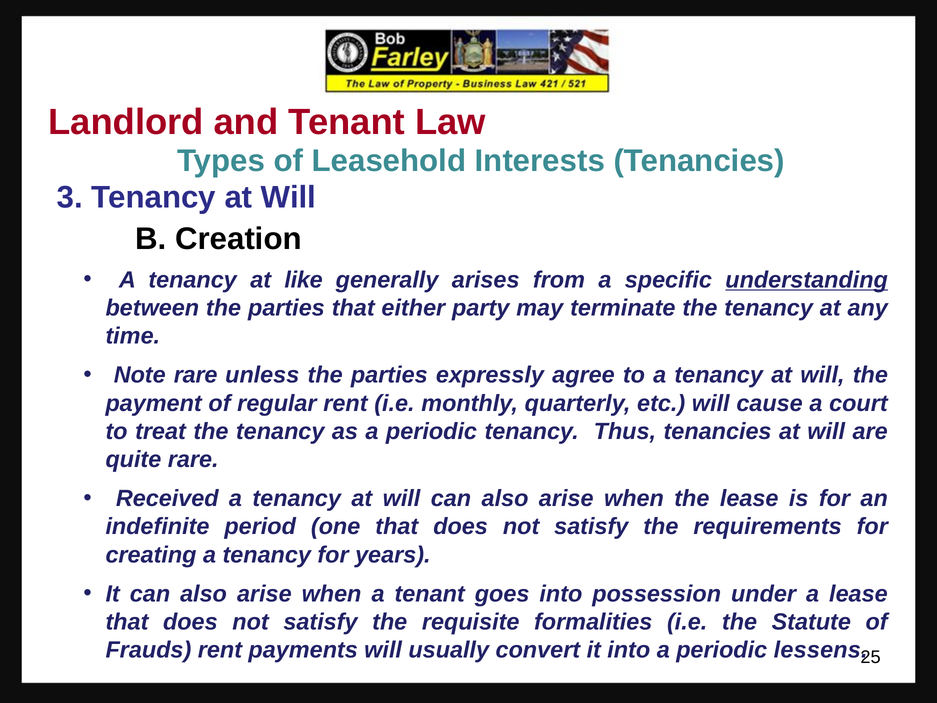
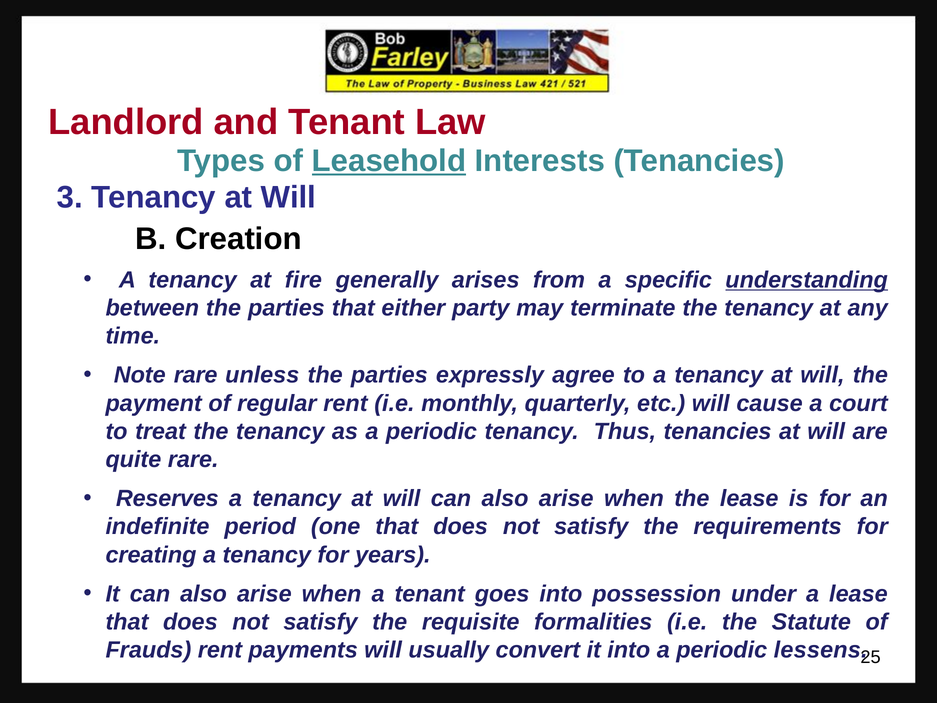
Leasehold underline: none -> present
like: like -> fire
Received: Received -> Reserves
